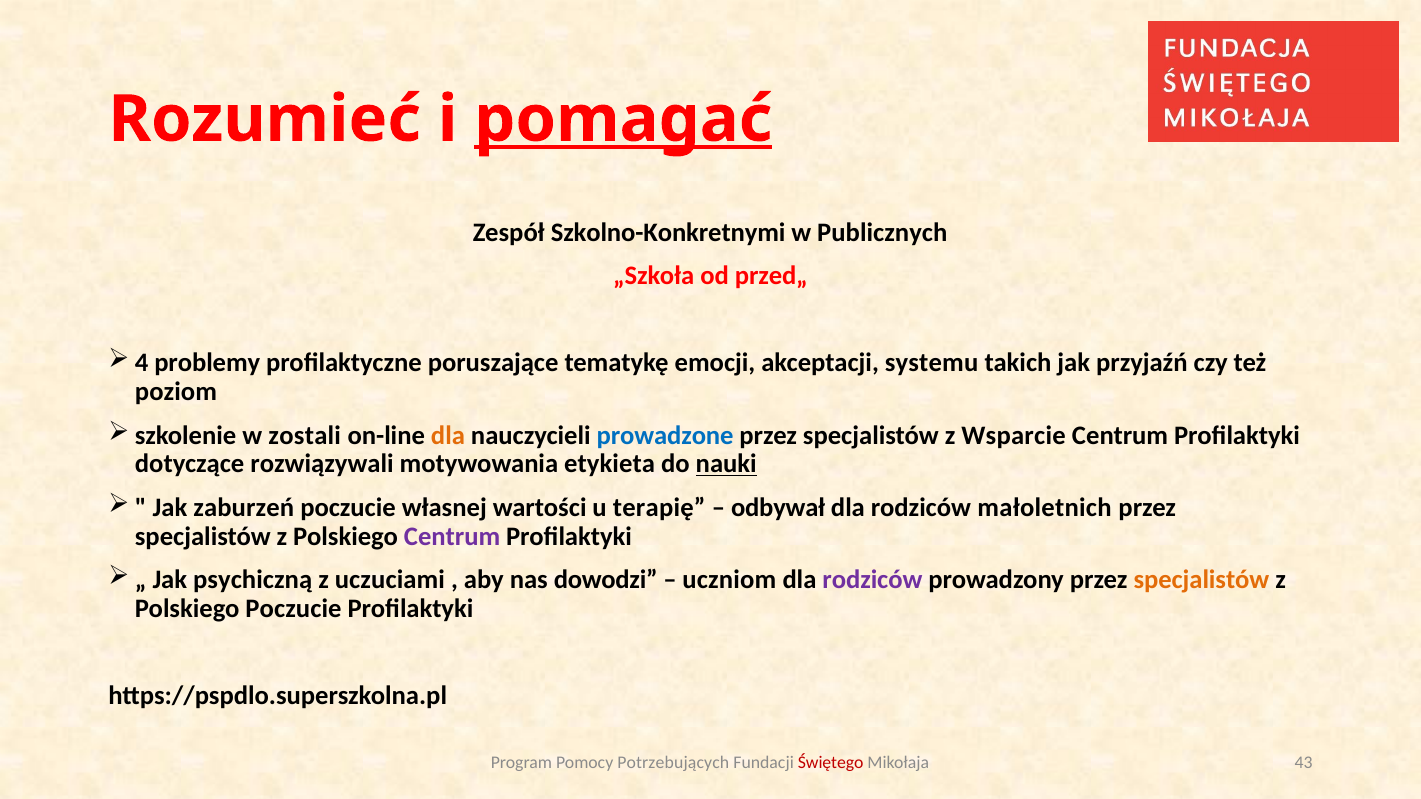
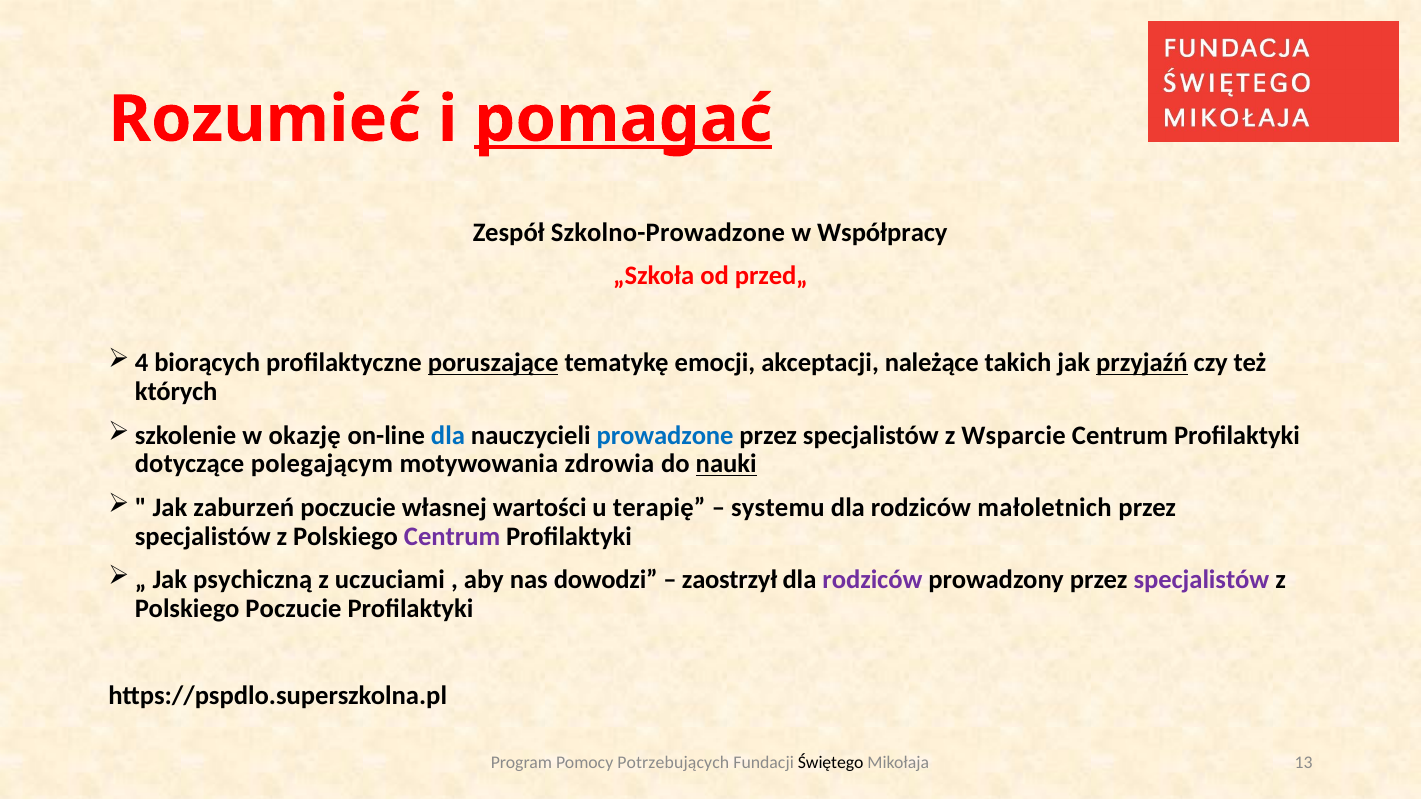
Szkolno-Konkretnymi: Szkolno-Konkretnymi -> Szkolno-Prowadzone
Publicznych: Publicznych -> Współpracy
problemy: problemy -> biorących
poruszające underline: none -> present
systemu: systemu -> należące
przyjaźń underline: none -> present
poziom: poziom -> których
zostali: zostali -> okazję
dla at (448, 435) colour: orange -> blue
rozwiązywali: rozwiązywali -> polegającym
etykieta: etykieta -> zdrowia
odbywał: odbywał -> systemu
uczniom: uczniom -> zaostrzył
specjalistów at (1201, 580) colour: orange -> purple
Świętego colour: red -> black
43: 43 -> 13
